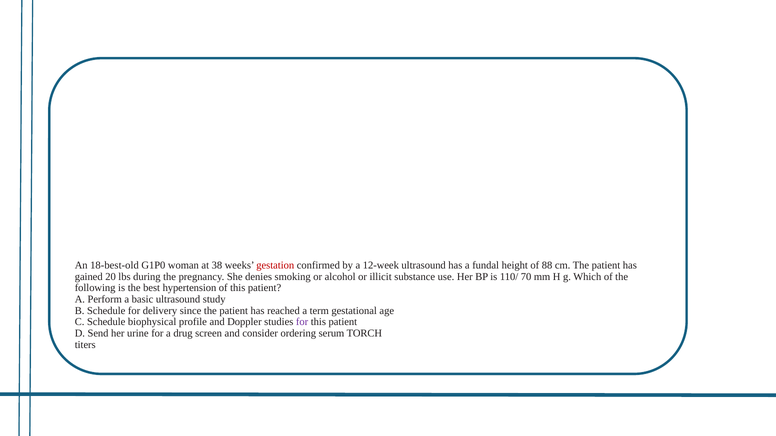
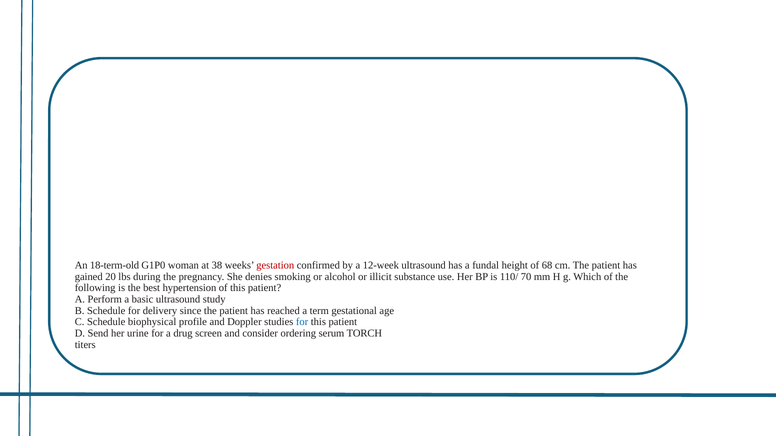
18-best-old: 18-best-old -> 18-term-old
88: 88 -> 68
for at (302, 322) colour: purple -> blue
